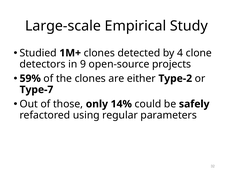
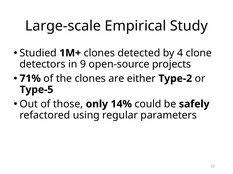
59%: 59% -> 71%
Type-7: Type-7 -> Type-5
